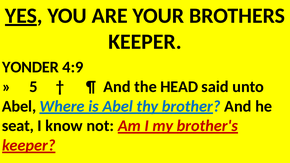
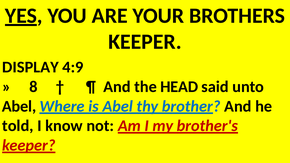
YONDER: YONDER -> DISPLAY
5: 5 -> 8
seat: seat -> told
